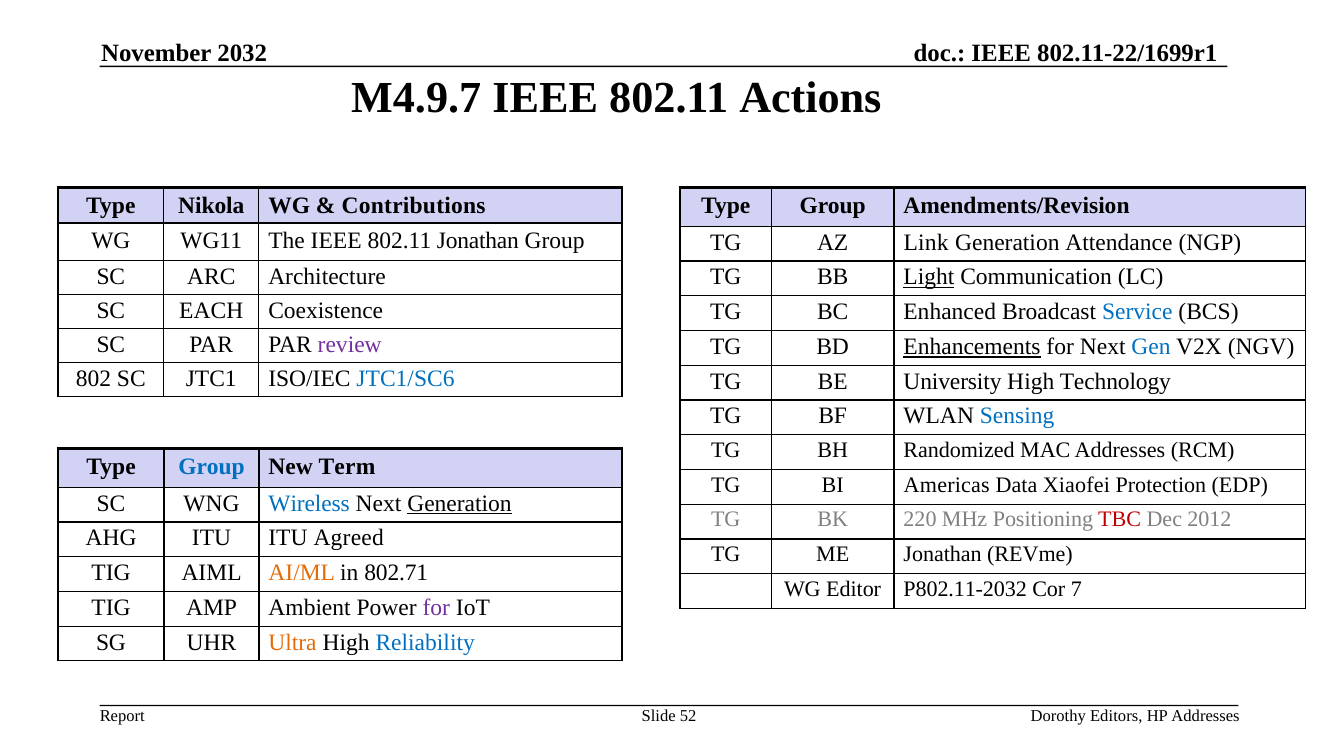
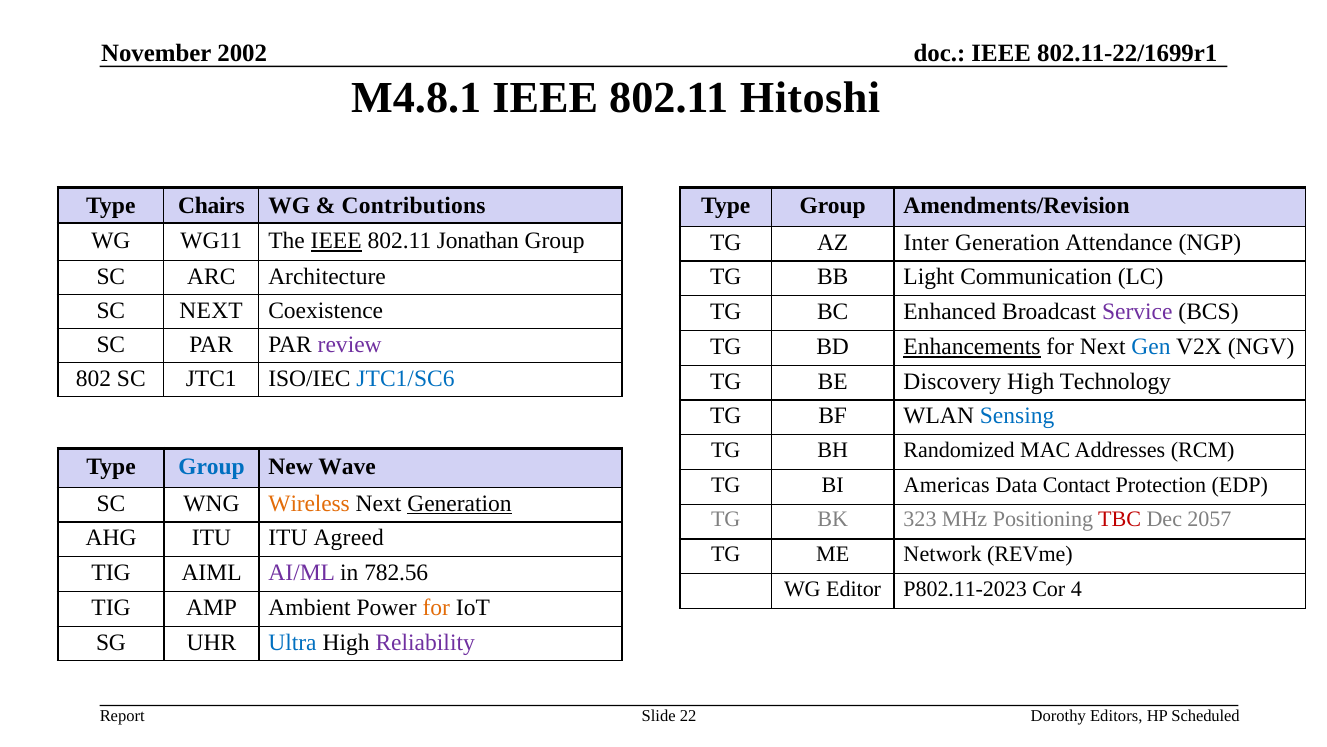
2032: 2032 -> 2002
M4.9.7: M4.9.7 -> M4.8.1
Actions: Actions -> Hitoshi
Nikola: Nikola -> Chairs
IEEE at (336, 241) underline: none -> present
Link: Link -> Inter
Light underline: present -> none
SC EACH: EACH -> NEXT
Service colour: blue -> purple
University: University -> Discovery
Term: Term -> Wave
Xiaofei: Xiaofei -> Contact
Wireless colour: blue -> orange
220: 220 -> 323
2012: 2012 -> 2057
ME Jonathan: Jonathan -> Network
AI/ML colour: orange -> purple
802.71: 802.71 -> 782.56
P802.11-2032: P802.11-2032 -> P802.11-2023
7: 7 -> 4
for at (436, 607) colour: purple -> orange
Ultra colour: orange -> blue
Reliability colour: blue -> purple
52: 52 -> 22
HP Addresses: Addresses -> Scheduled
